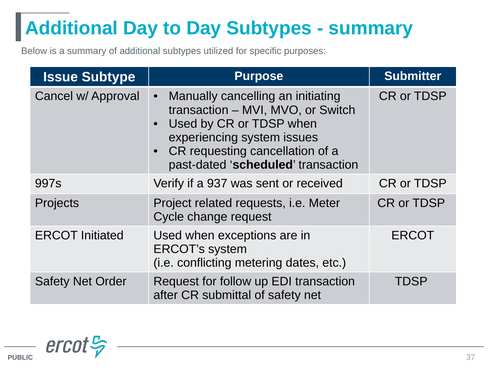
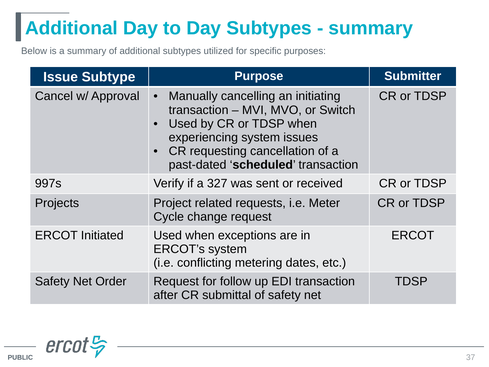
937: 937 -> 327
